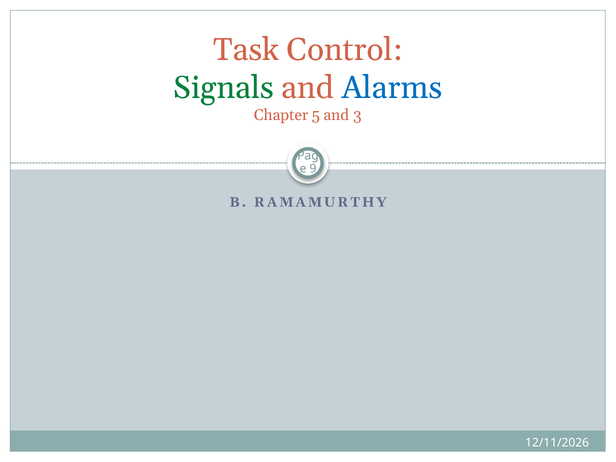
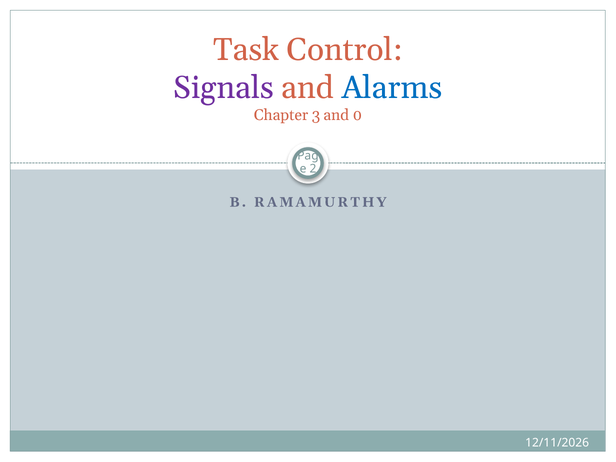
Signals colour: green -> purple
5: 5 -> 3
3: 3 -> 0
9: 9 -> 2
